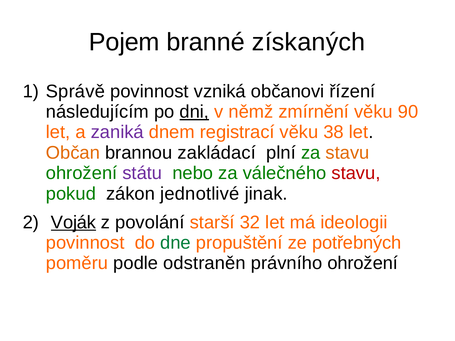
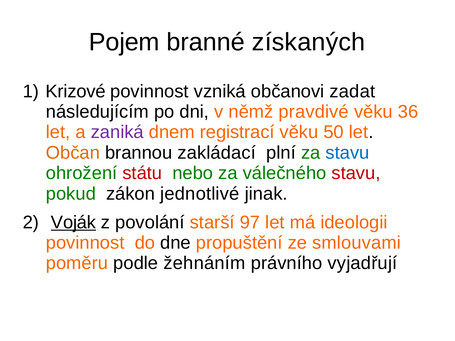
Správě: Správě -> Krizové
řízení: řízení -> zadat
dni underline: present -> none
zmírnění: zmírnění -> pravdivé
90: 90 -> 36
38: 38 -> 50
stavu at (348, 153) colour: orange -> blue
státu colour: purple -> red
32: 32 -> 97
dne colour: green -> black
potřebných: potřebných -> smlouvami
odstraněn: odstraněn -> žehnáním
právního ohrožení: ohrožení -> vyjadřují
